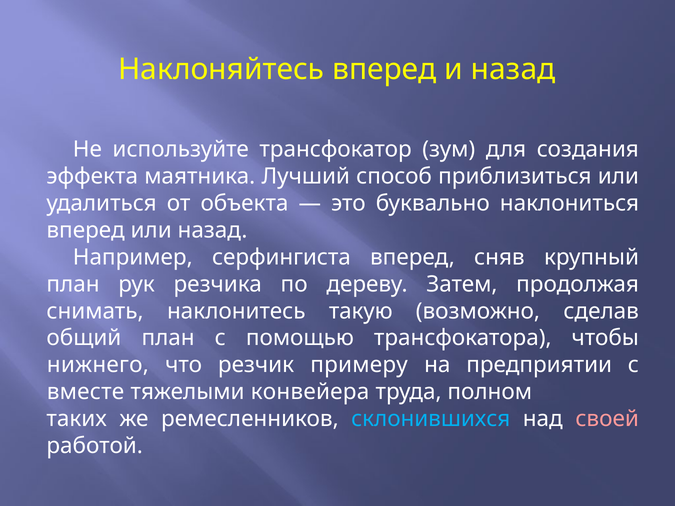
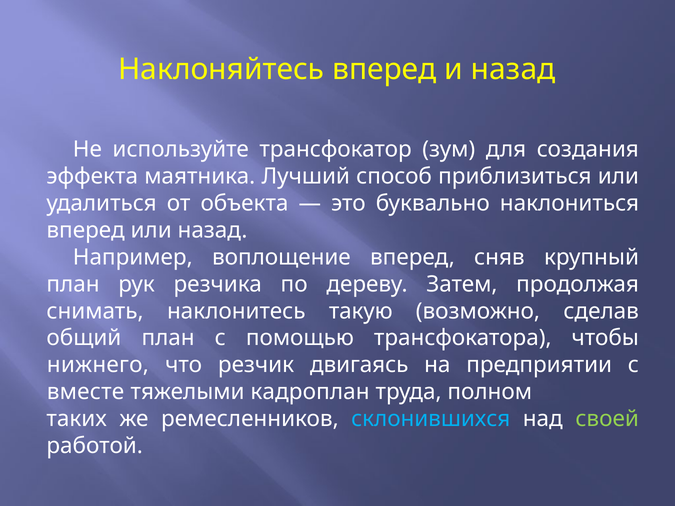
серфингиста: серфингиста -> воплощение
примеру: примеру -> двигаясь
конвейера: конвейера -> кадроплан
своей colour: pink -> light green
